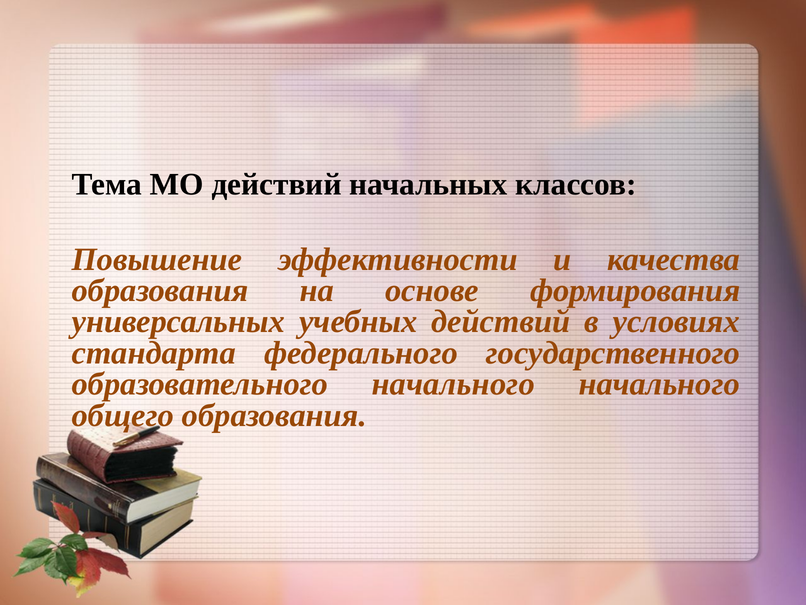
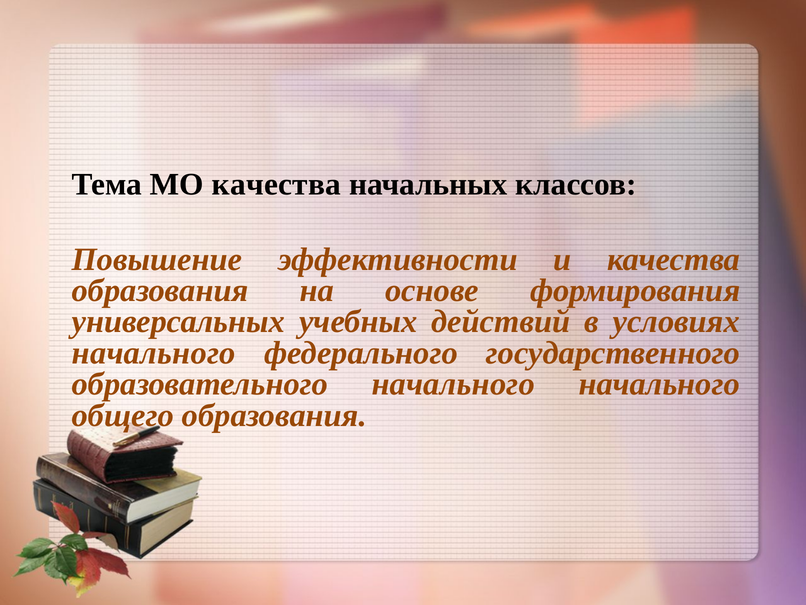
МО действий: действий -> качества
стандарта at (154, 353): стандарта -> начального
